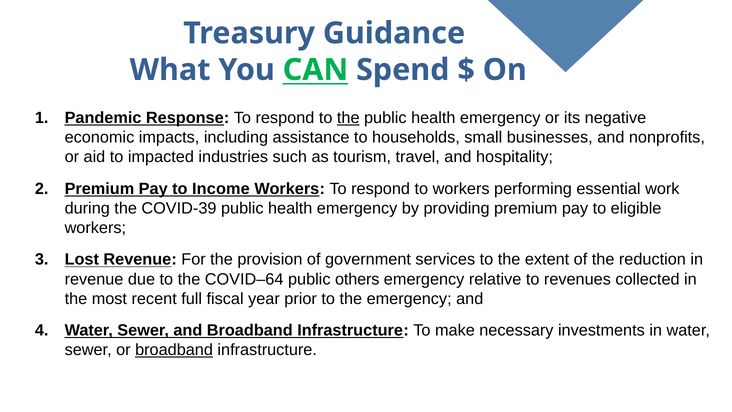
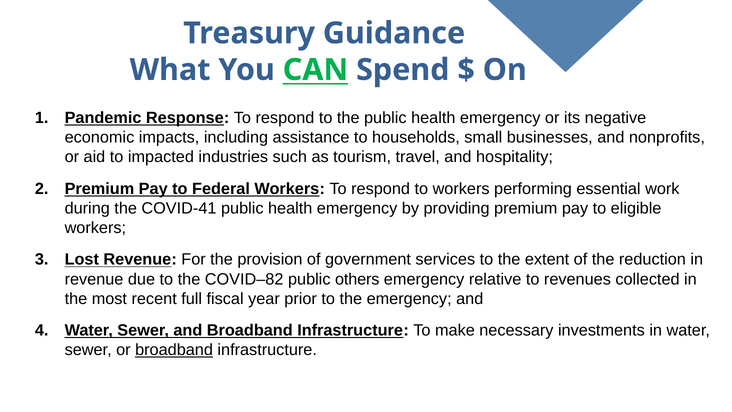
the at (348, 118) underline: present -> none
Income: Income -> Federal
COVID-39: COVID-39 -> COVID-41
COVID–64: COVID–64 -> COVID–82
